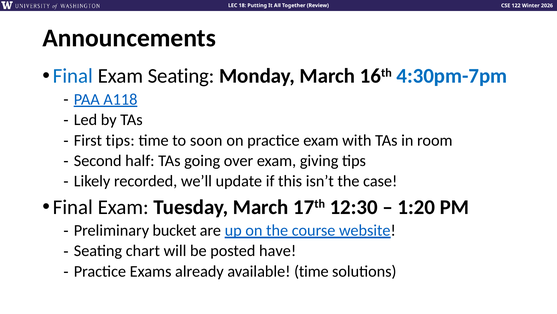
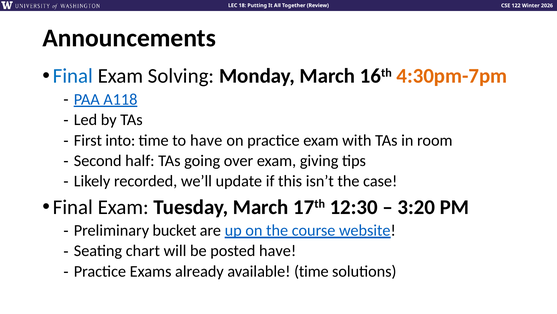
Exam Seating: Seating -> Solving
4:30pm-7pm colour: blue -> orange
First tips: tips -> into
to soon: soon -> have
1:20: 1:20 -> 3:20
